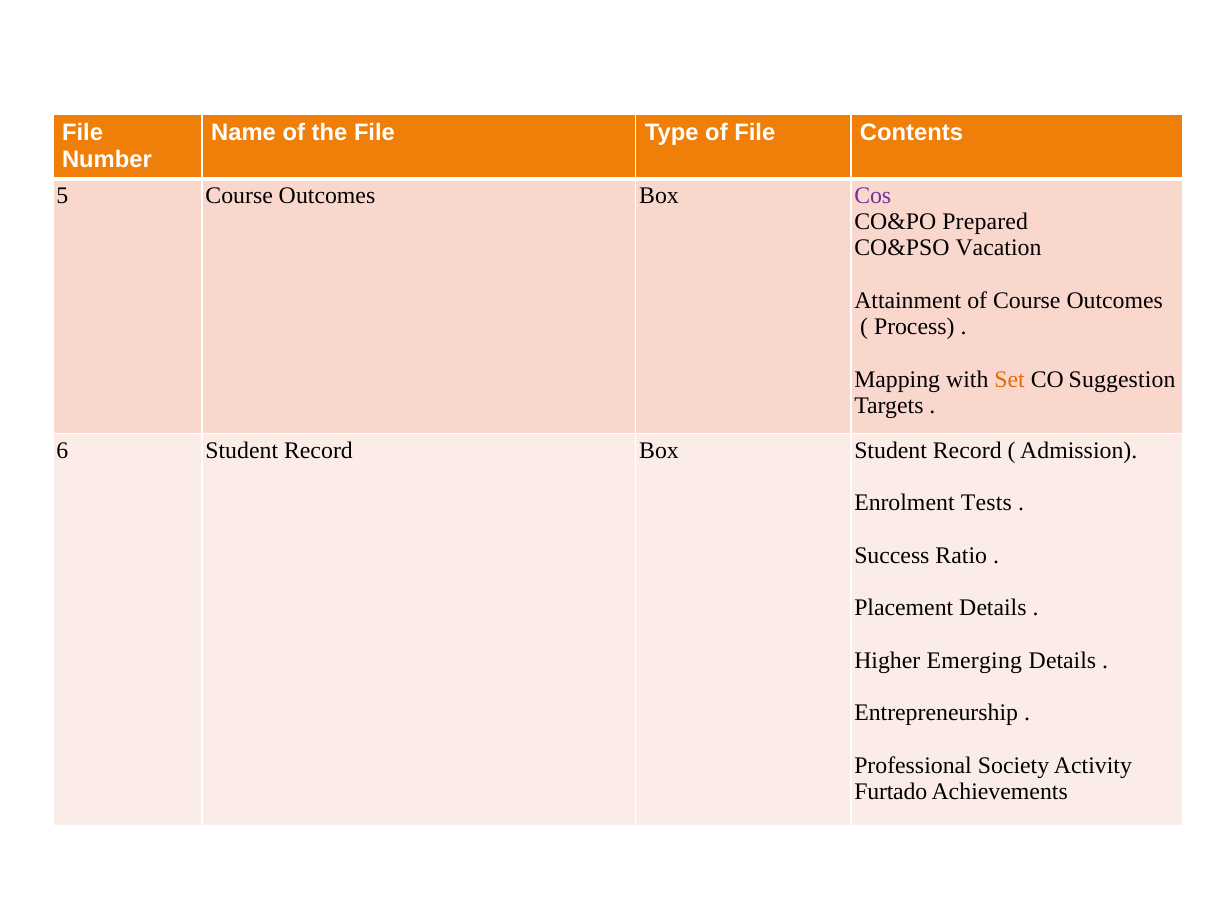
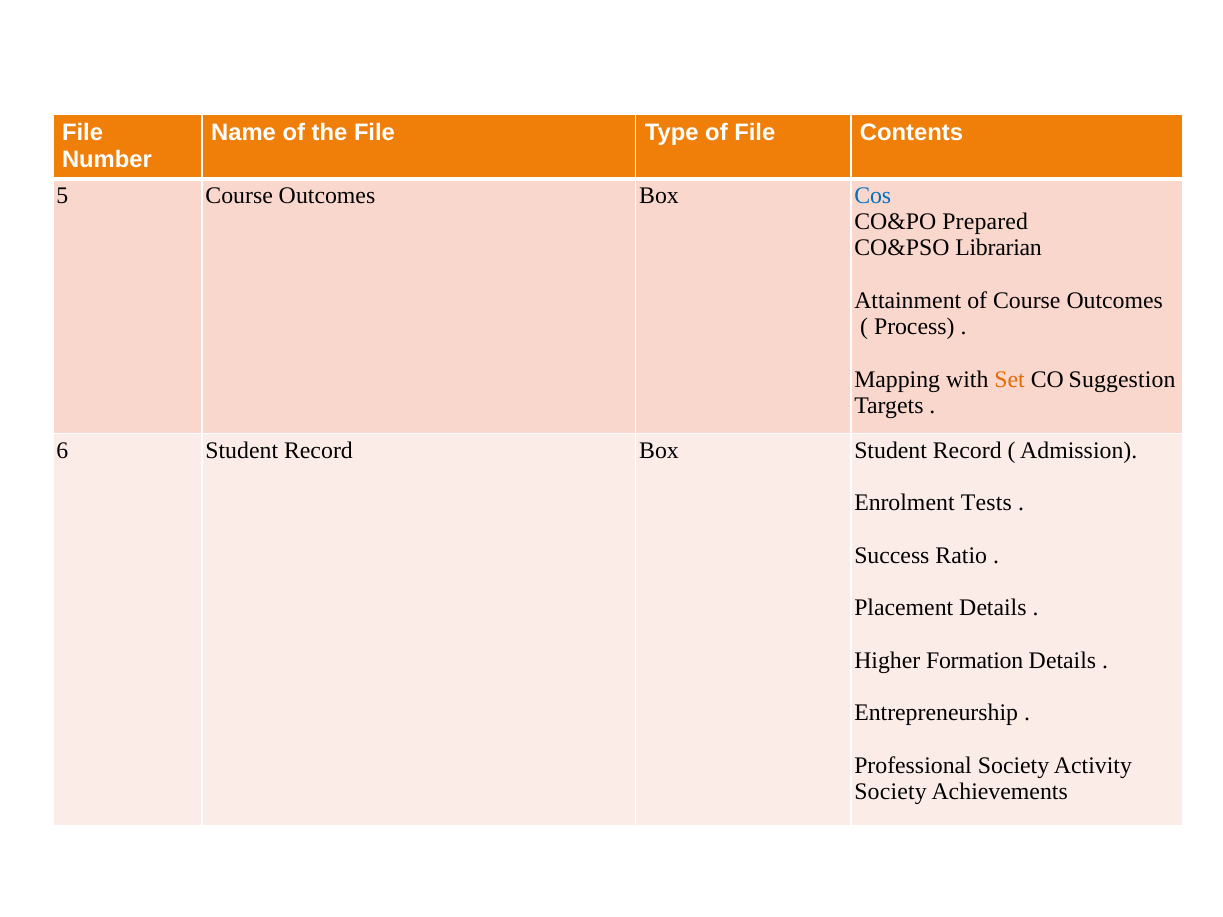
Cos colour: purple -> blue
Vacation: Vacation -> Librarian
Emerging: Emerging -> Formation
Furtado at (891, 792): Furtado -> Society
